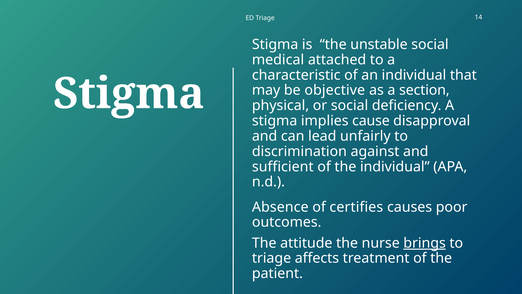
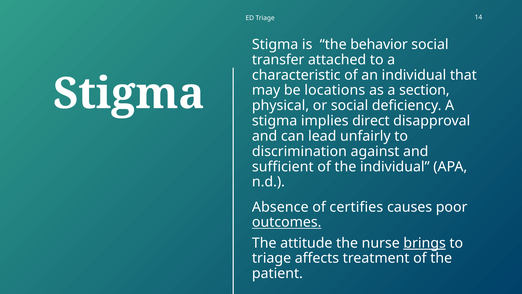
unstable: unstable -> behavior
medical: medical -> transfer
objective: objective -> locations
cause: cause -> direct
outcomes underline: none -> present
